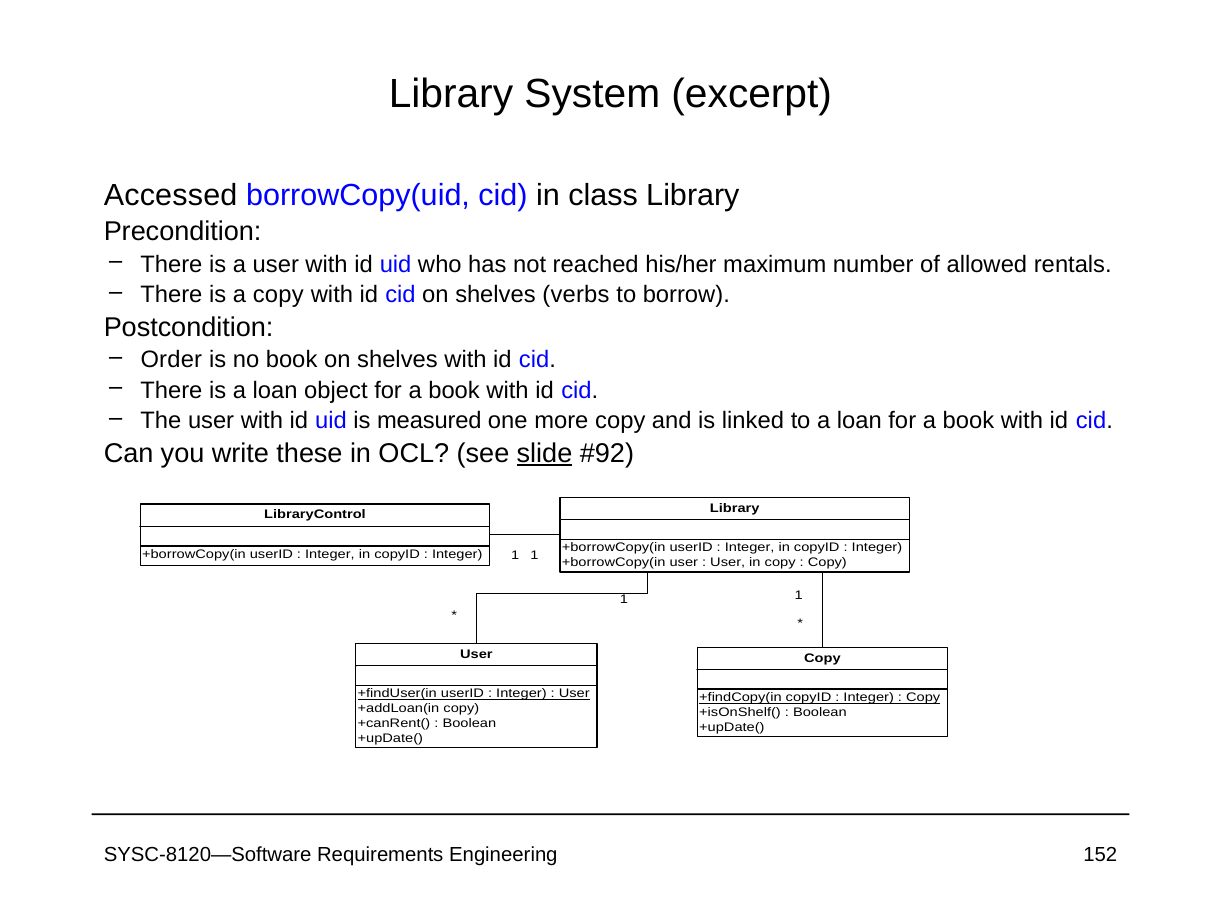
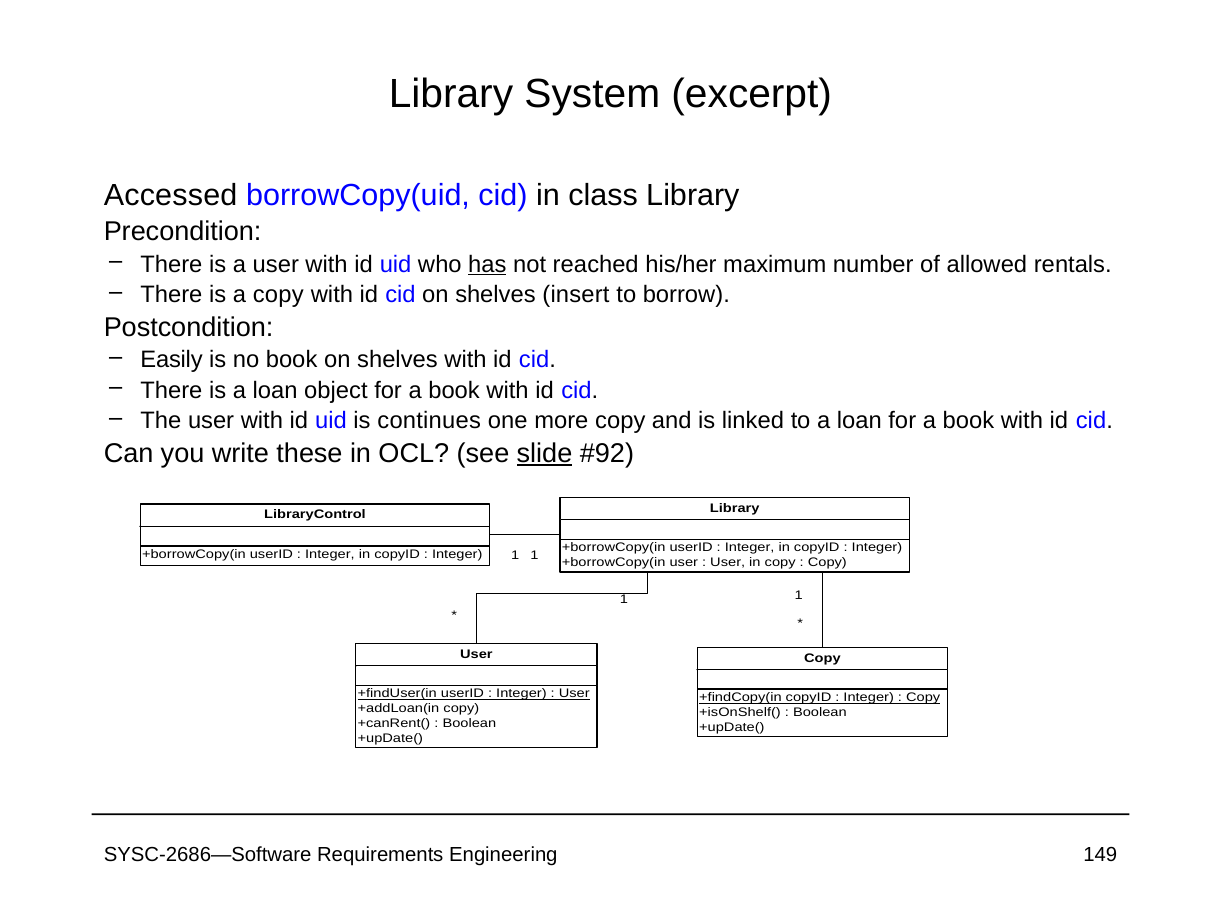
has underline: none -> present
verbs: verbs -> insert
Order: Order -> Easily
measured: measured -> continues
SYSC-8120—Software: SYSC-8120—Software -> SYSC-2686—Software
152: 152 -> 149
